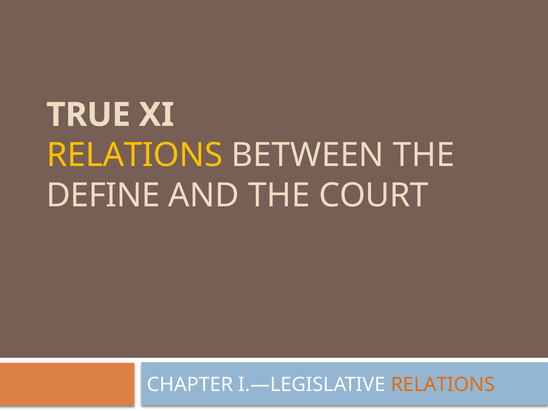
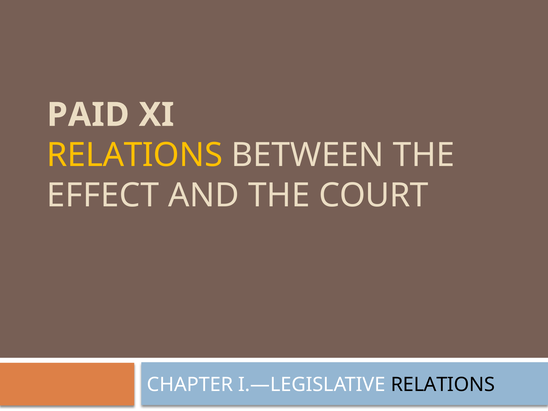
TRUE: TRUE -> PAID
DEFINE: DEFINE -> EFFECT
RELATIONS at (443, 385) colour: orange -> black
